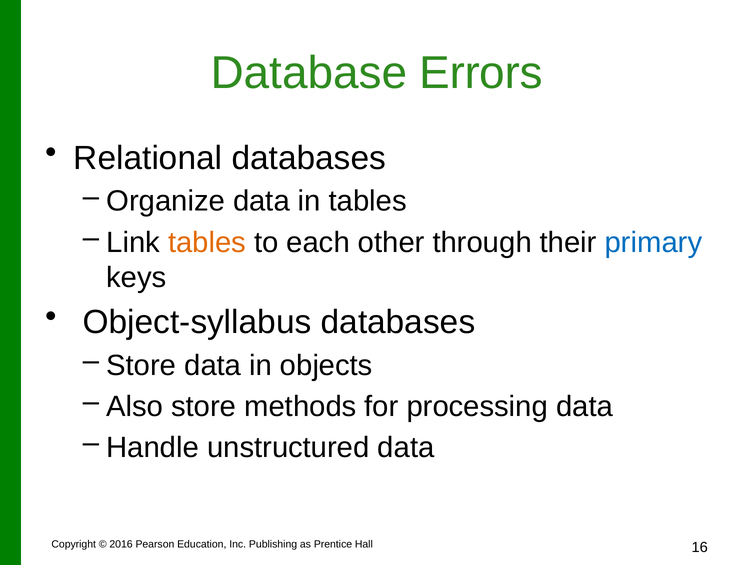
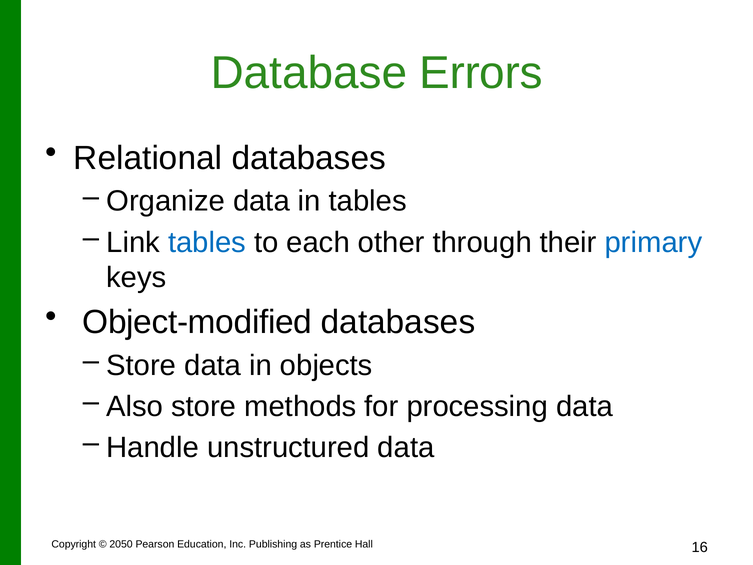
tables at (207, 242) colour: orange -> blue
Object-syllabus: Object-syllabus -> Object-modified
2016: 2016 -> 2050
